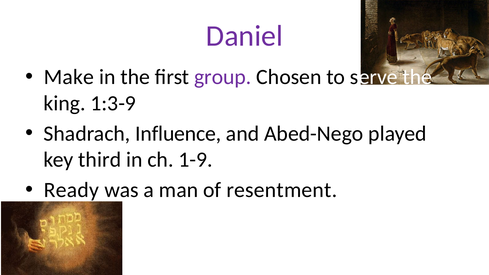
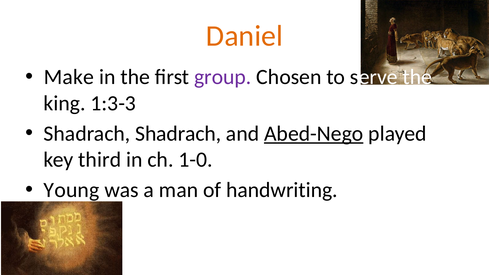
Daniel colour: purple -> orange
1:3-9: 1:3-9 -> 1:3-3
Shadrach Influence: Influence -> Shadrach
Abed-Nego underline: none -> present
1-9: 1-9 -> 1-0
Ready: Ready -> Young
resentment: resentment -> handwriting
